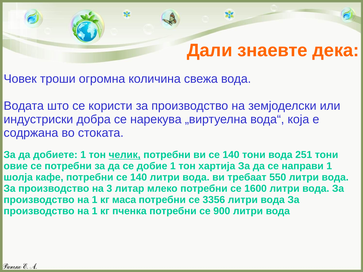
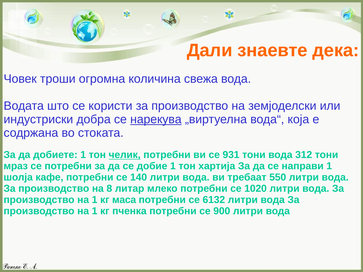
нарекува underline: none -> present
ви се 140: 140 -> 931
251: 251 -> 312
овие: овие -> мраз
3: 3 -> 8
1600: 1600 -> 1020
3356: 3356 -> 6132
